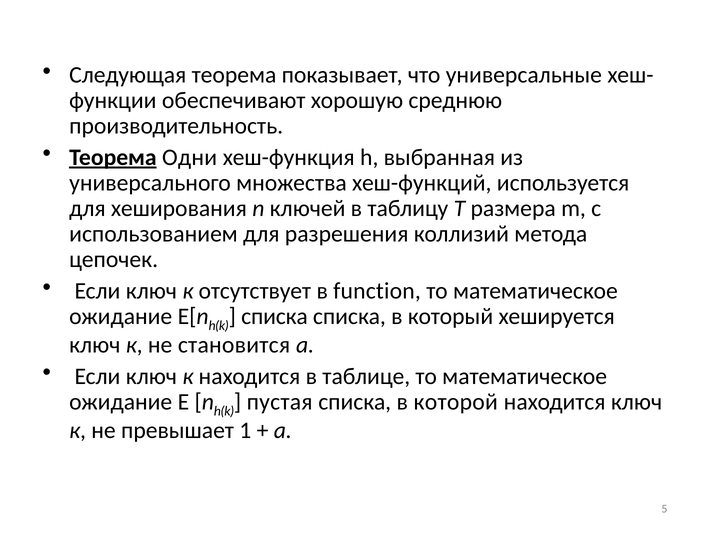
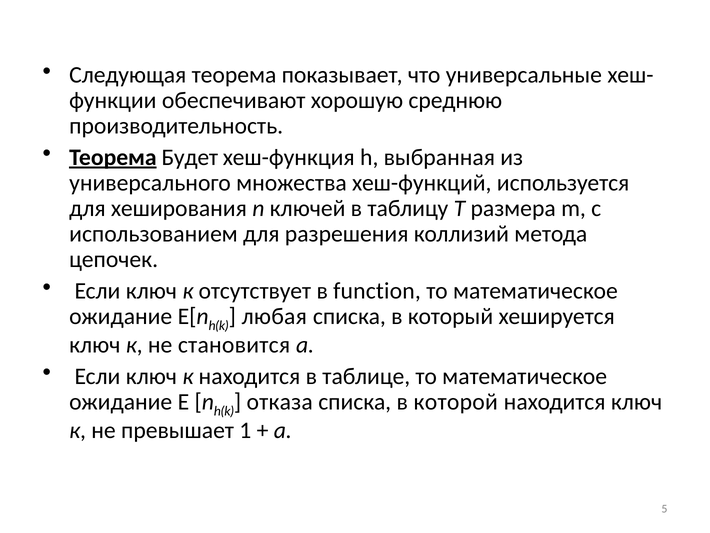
Одни: Одни -> Будет
списка at (274, 316): списка -> любая
пустая: пустая -> отказа
